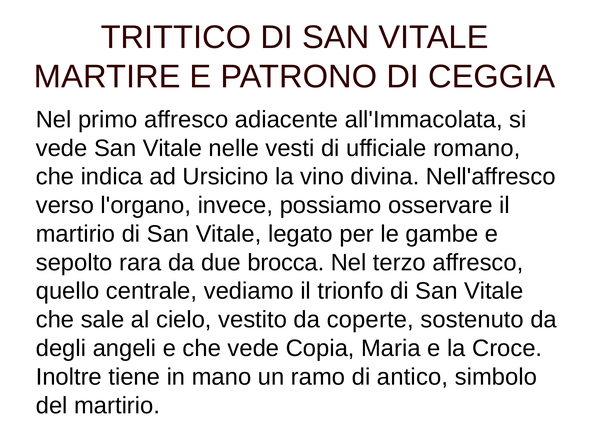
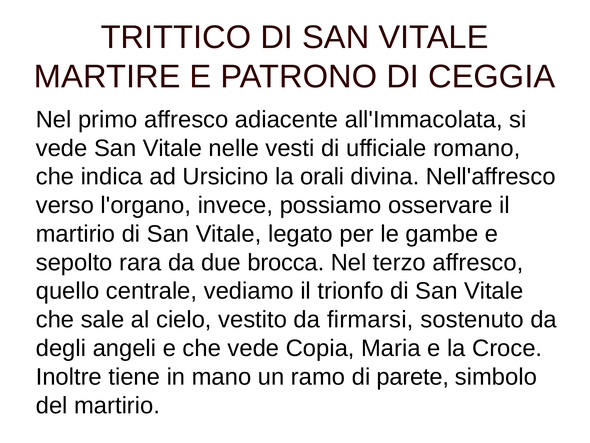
vino: vino -> orali
coperte: coperte -> firmarsi
antico: antico -> parete
